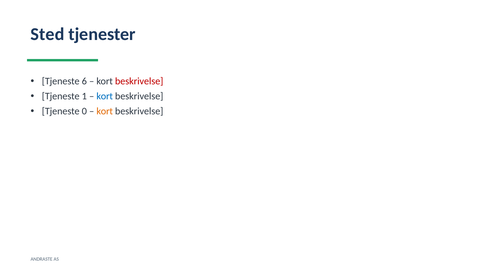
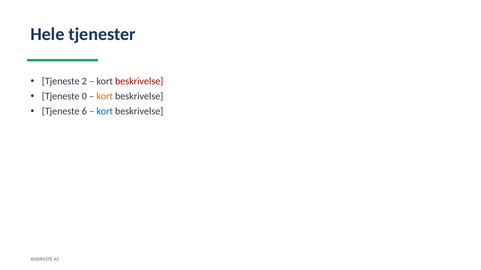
Sted: Sted -> Hele
6: 6 -> 2
1: 1 -> 0
kort at (105, 97) colour: blue -> orange
0: 0 -> 6
kort at (105, 112) colour: orange -> blue
